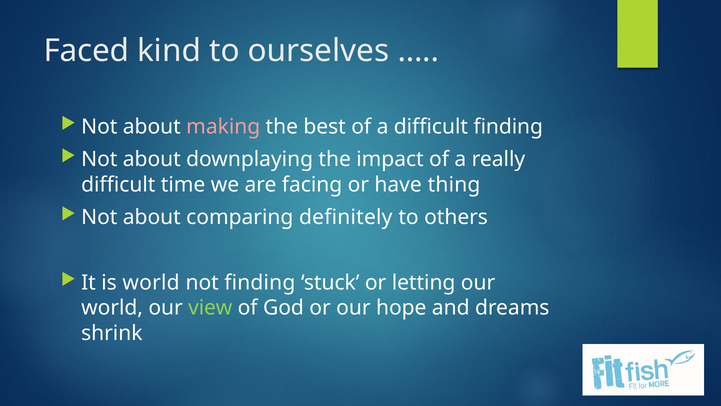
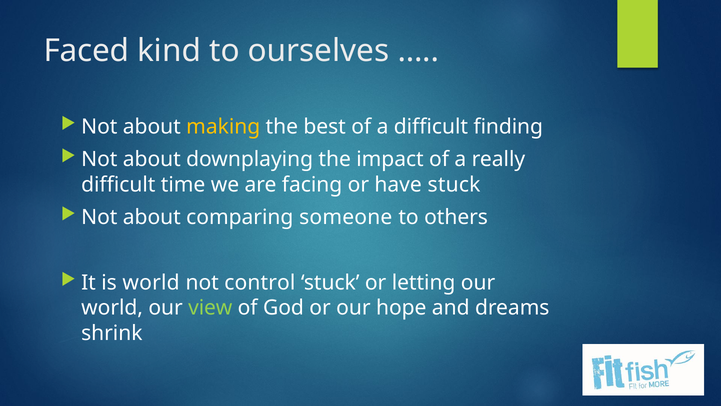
making colour: pink -> yellow
have thing: thing -> stuck
definitely: definitely -> someone
not finding: finding -> control
